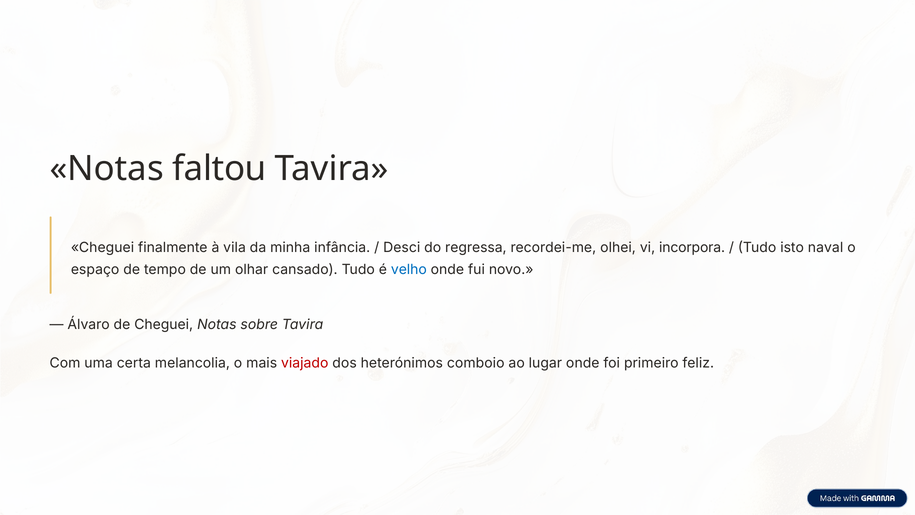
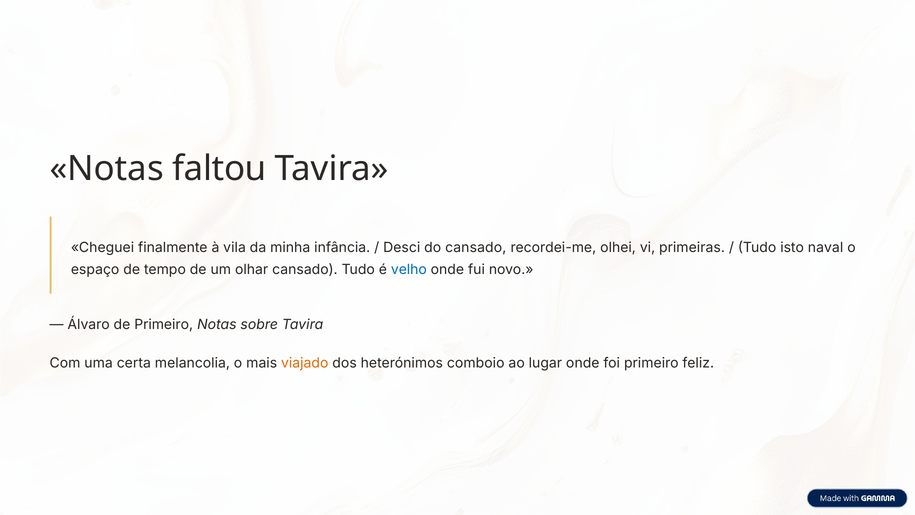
do regressa: regressa -> cansado
incorpora: incorpora -> primeiras
de Cheguei: Cheguei -> Primeiro
viajado colour: red -> orange
